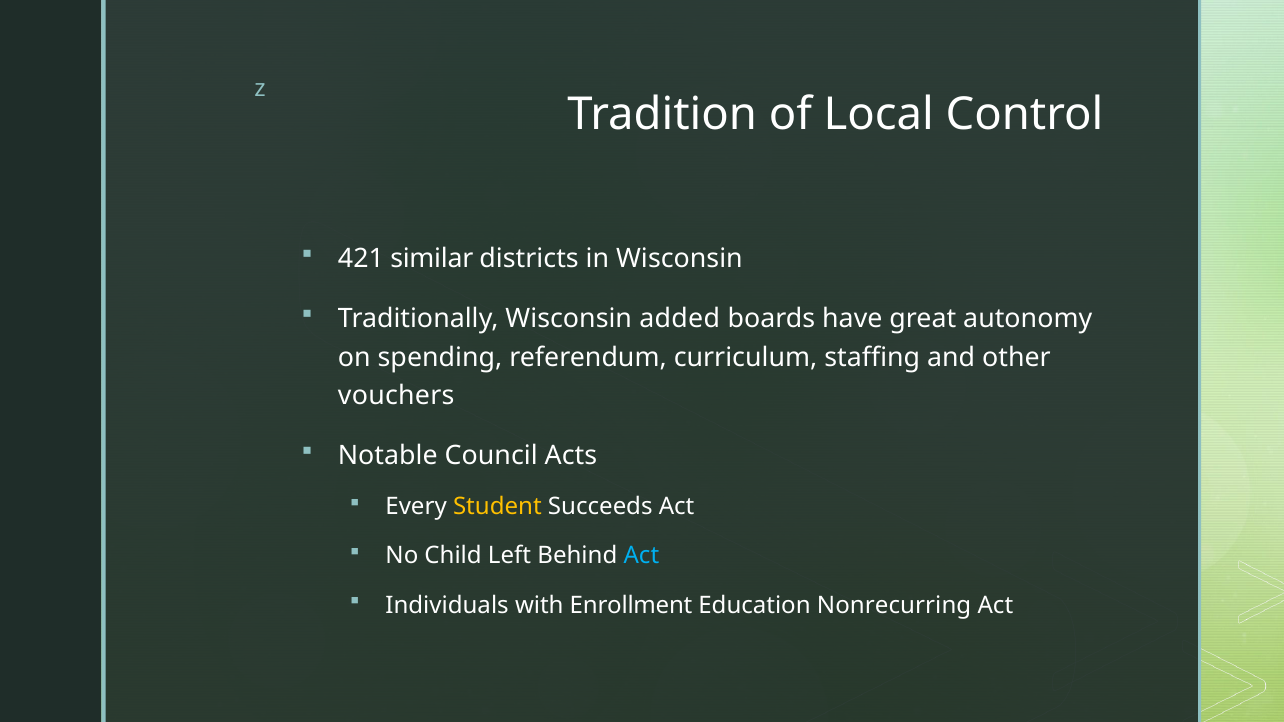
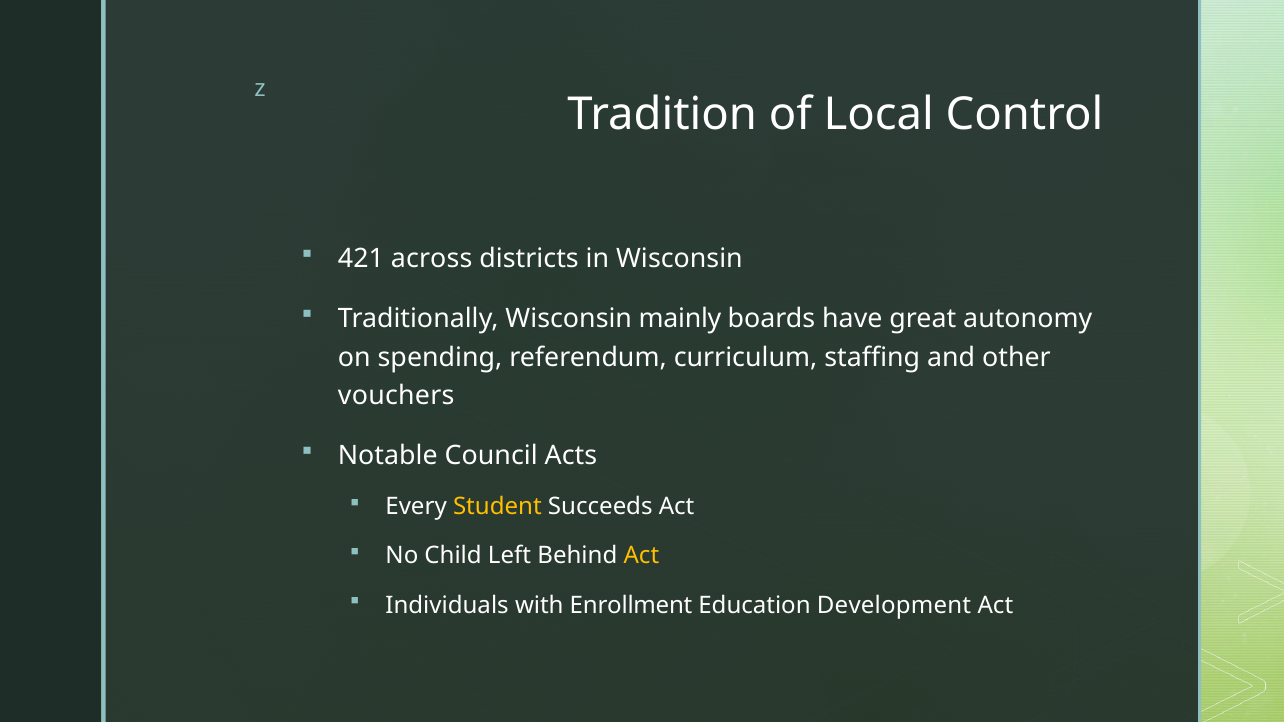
similar: similar -> across
added: added -> mainly
Act at (641, 556) colour: light blue -> yellow
Nonrecurring: Nonrecurring -> Development
